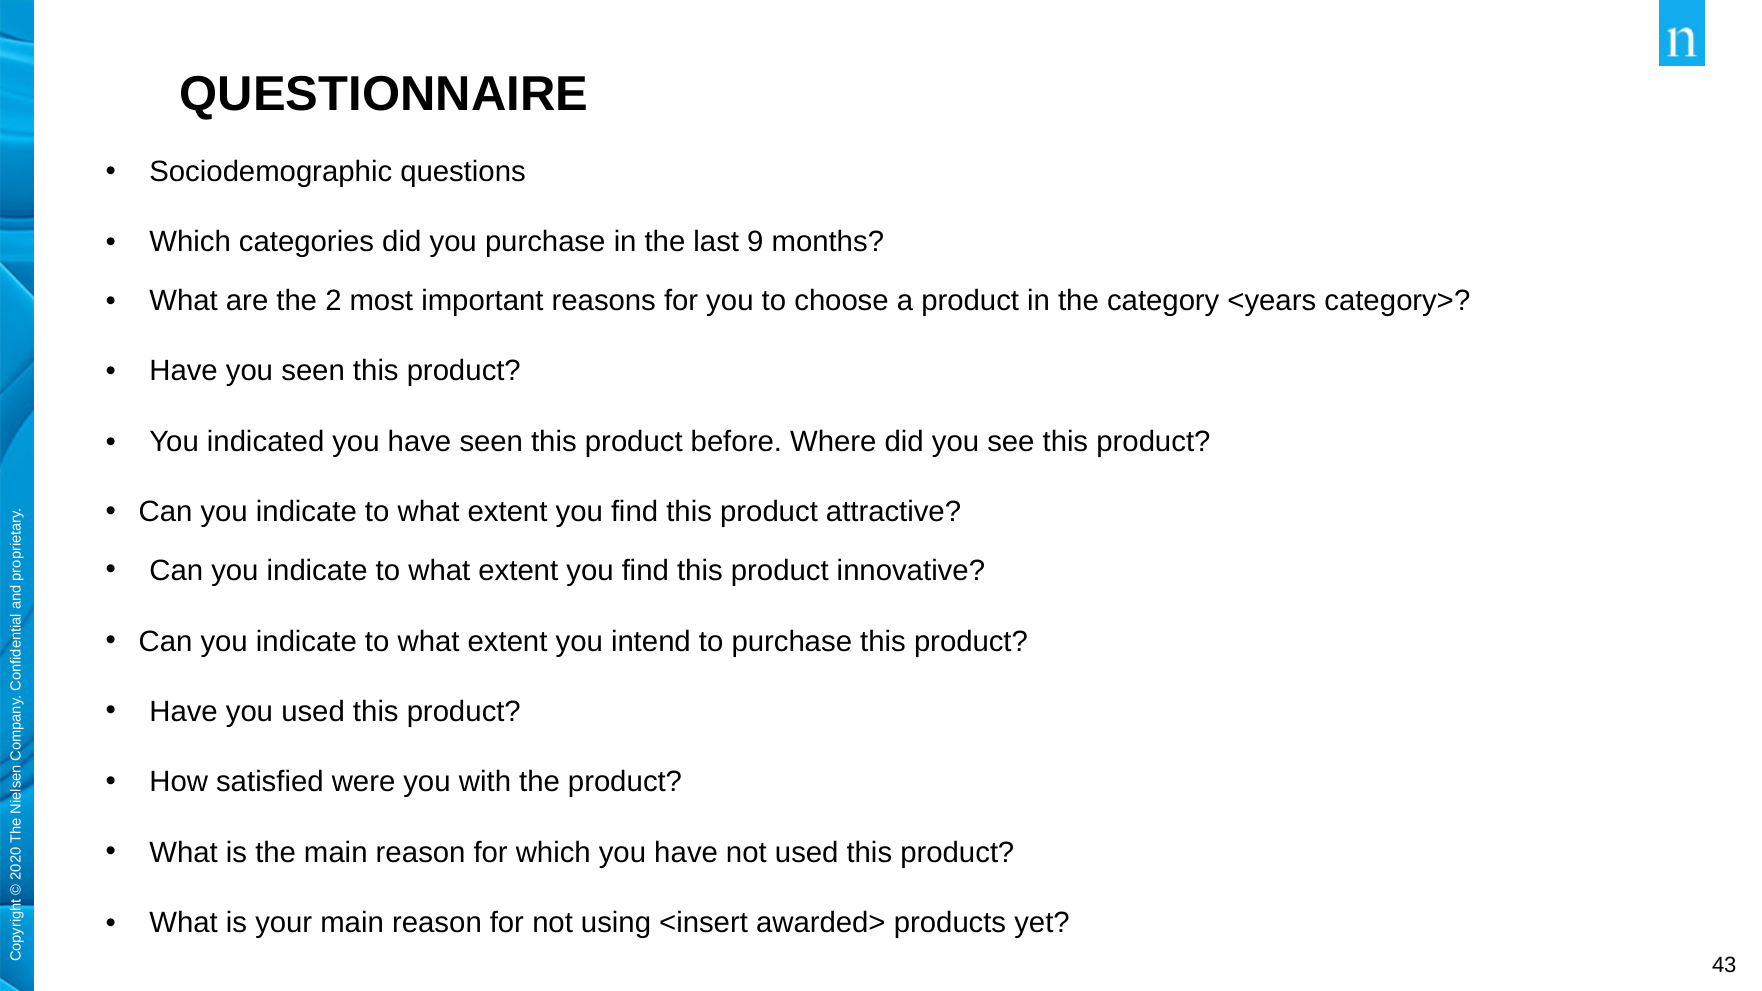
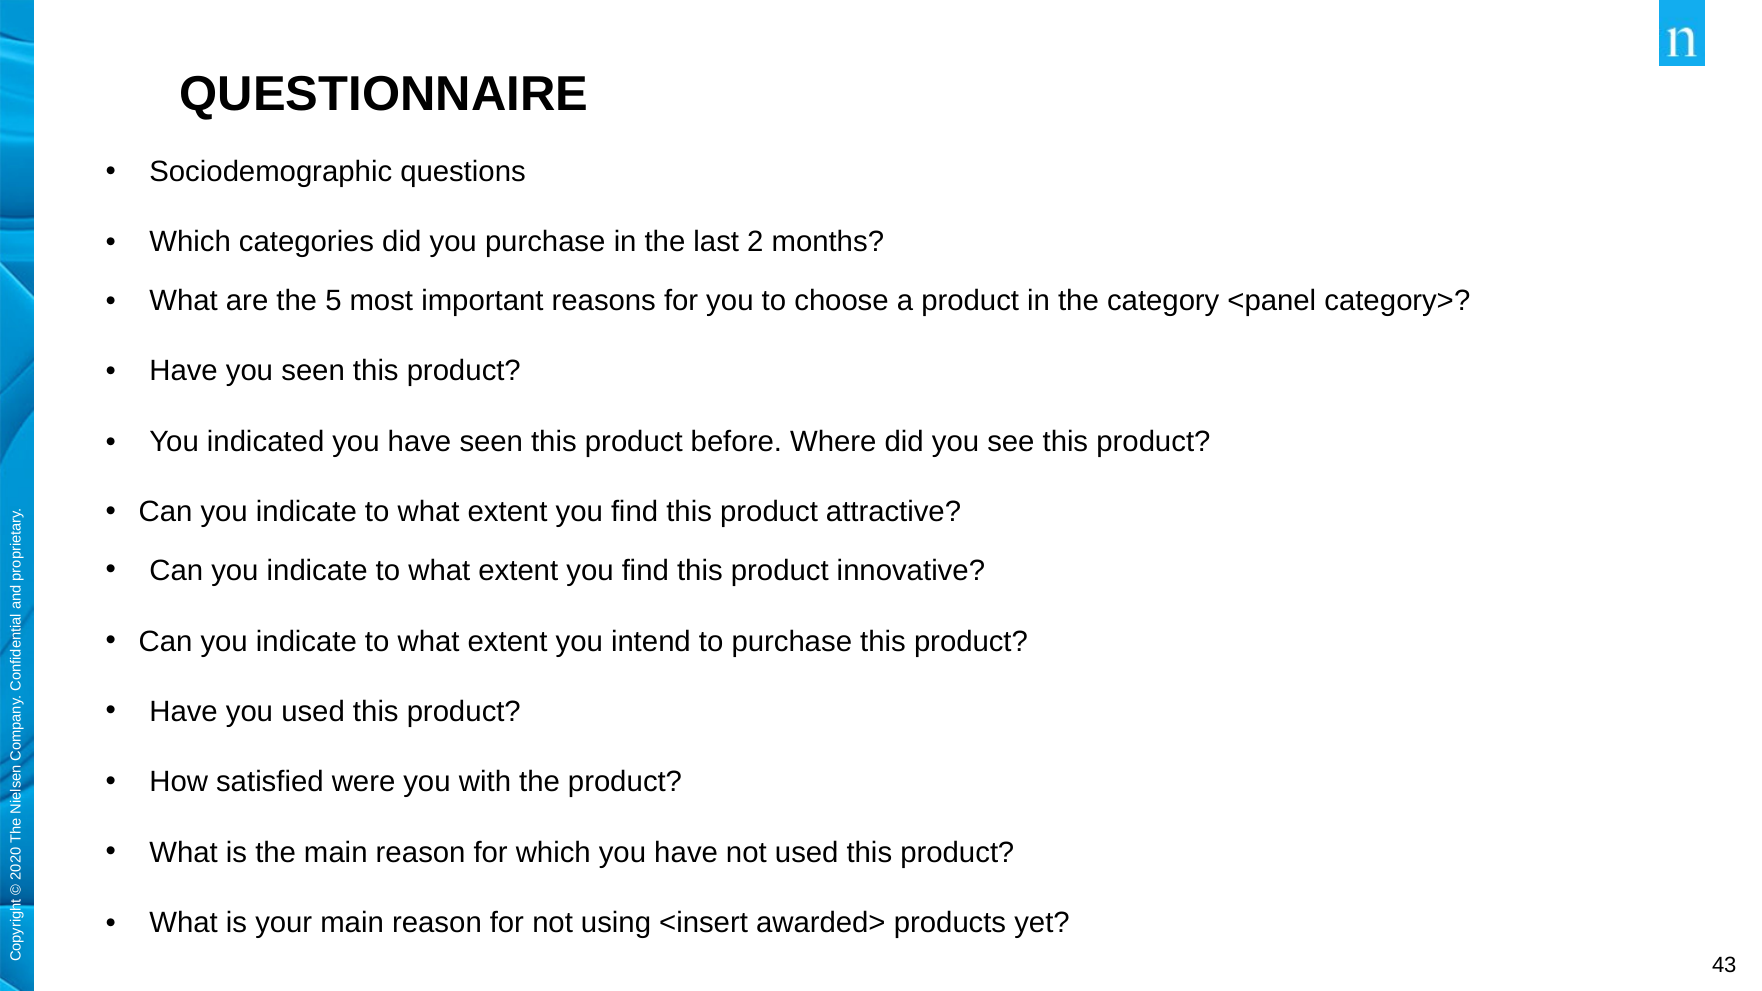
last 9: 9 -> 2
the 2: 2 -> 5
<years: <years -> <panel
